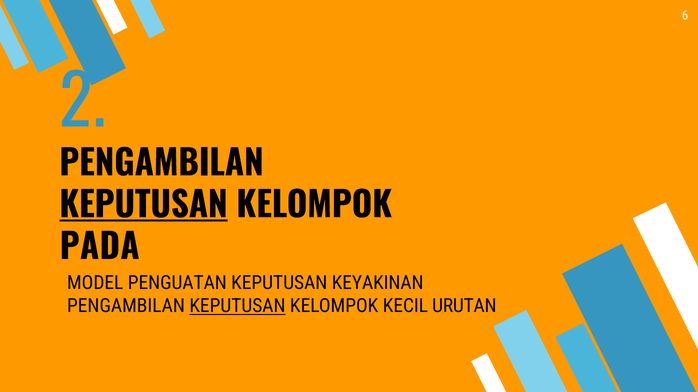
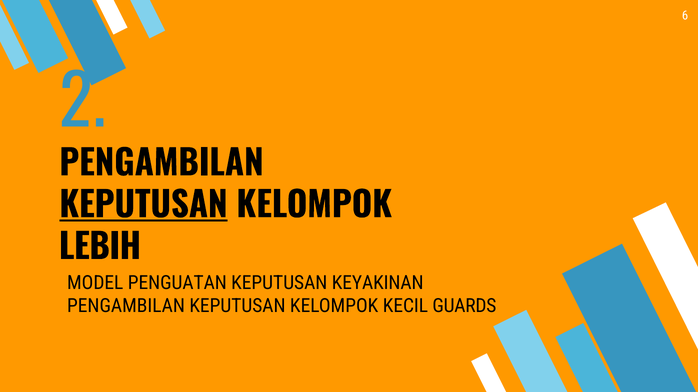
PADA: PADA -> LEBIH
KEPUTUSAN at (237, 307) underline: present -> none
URUTAN: URUTAN -> GUARDS
